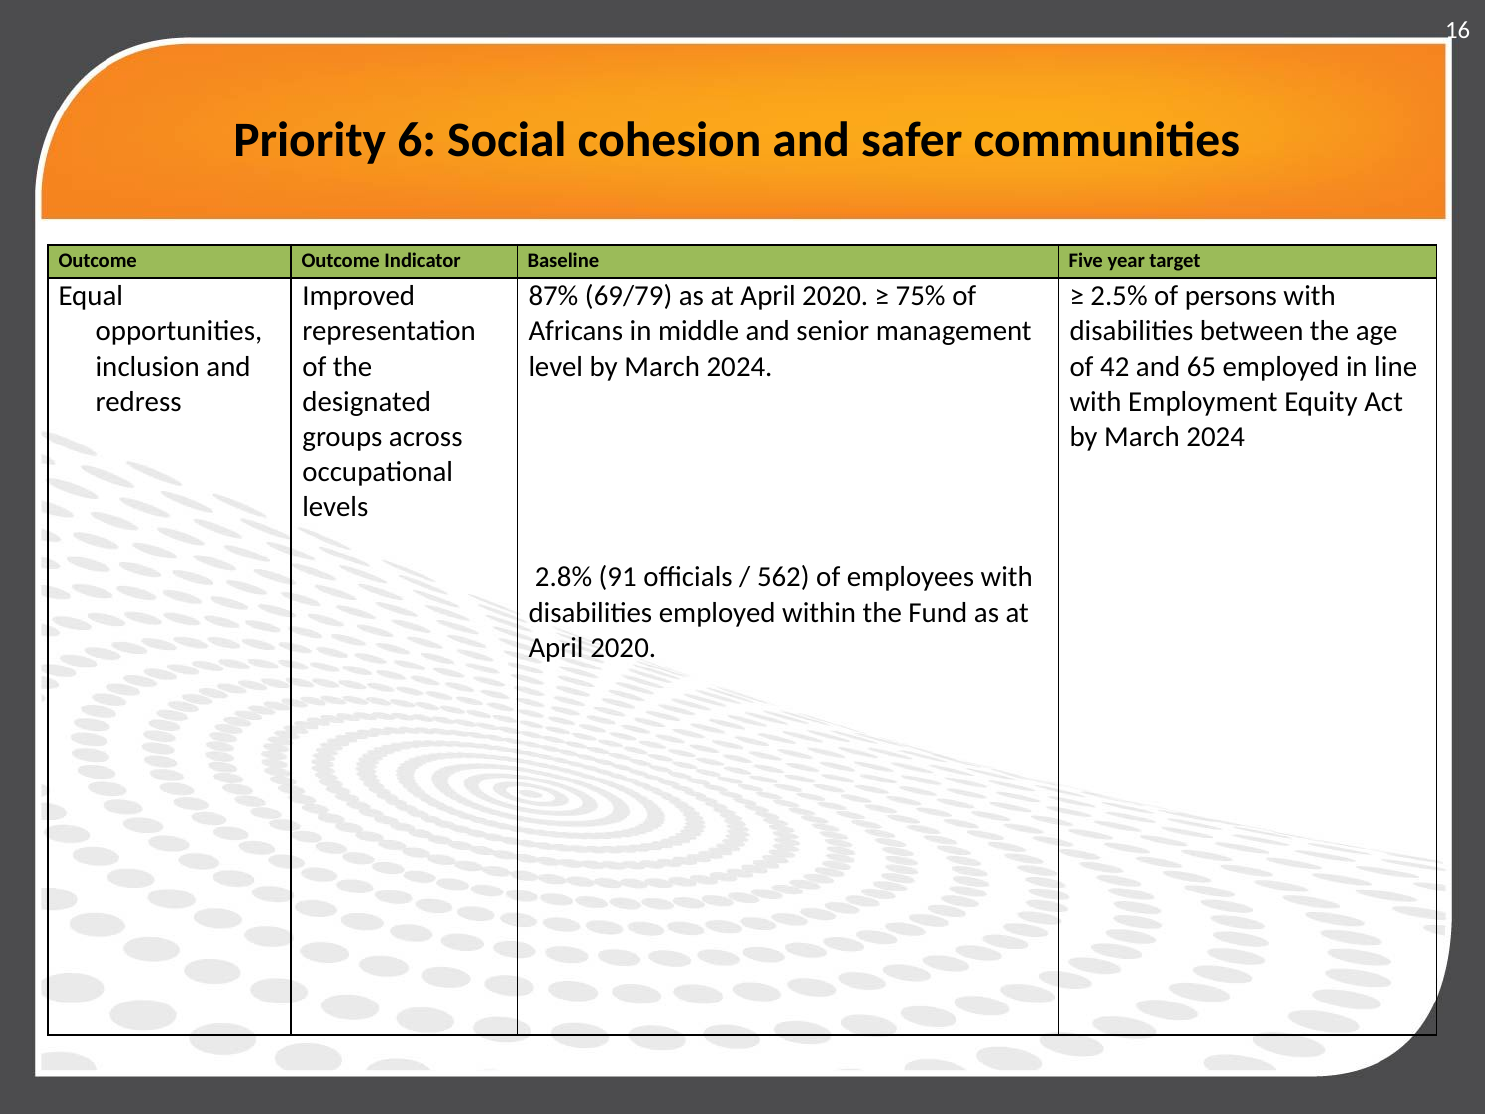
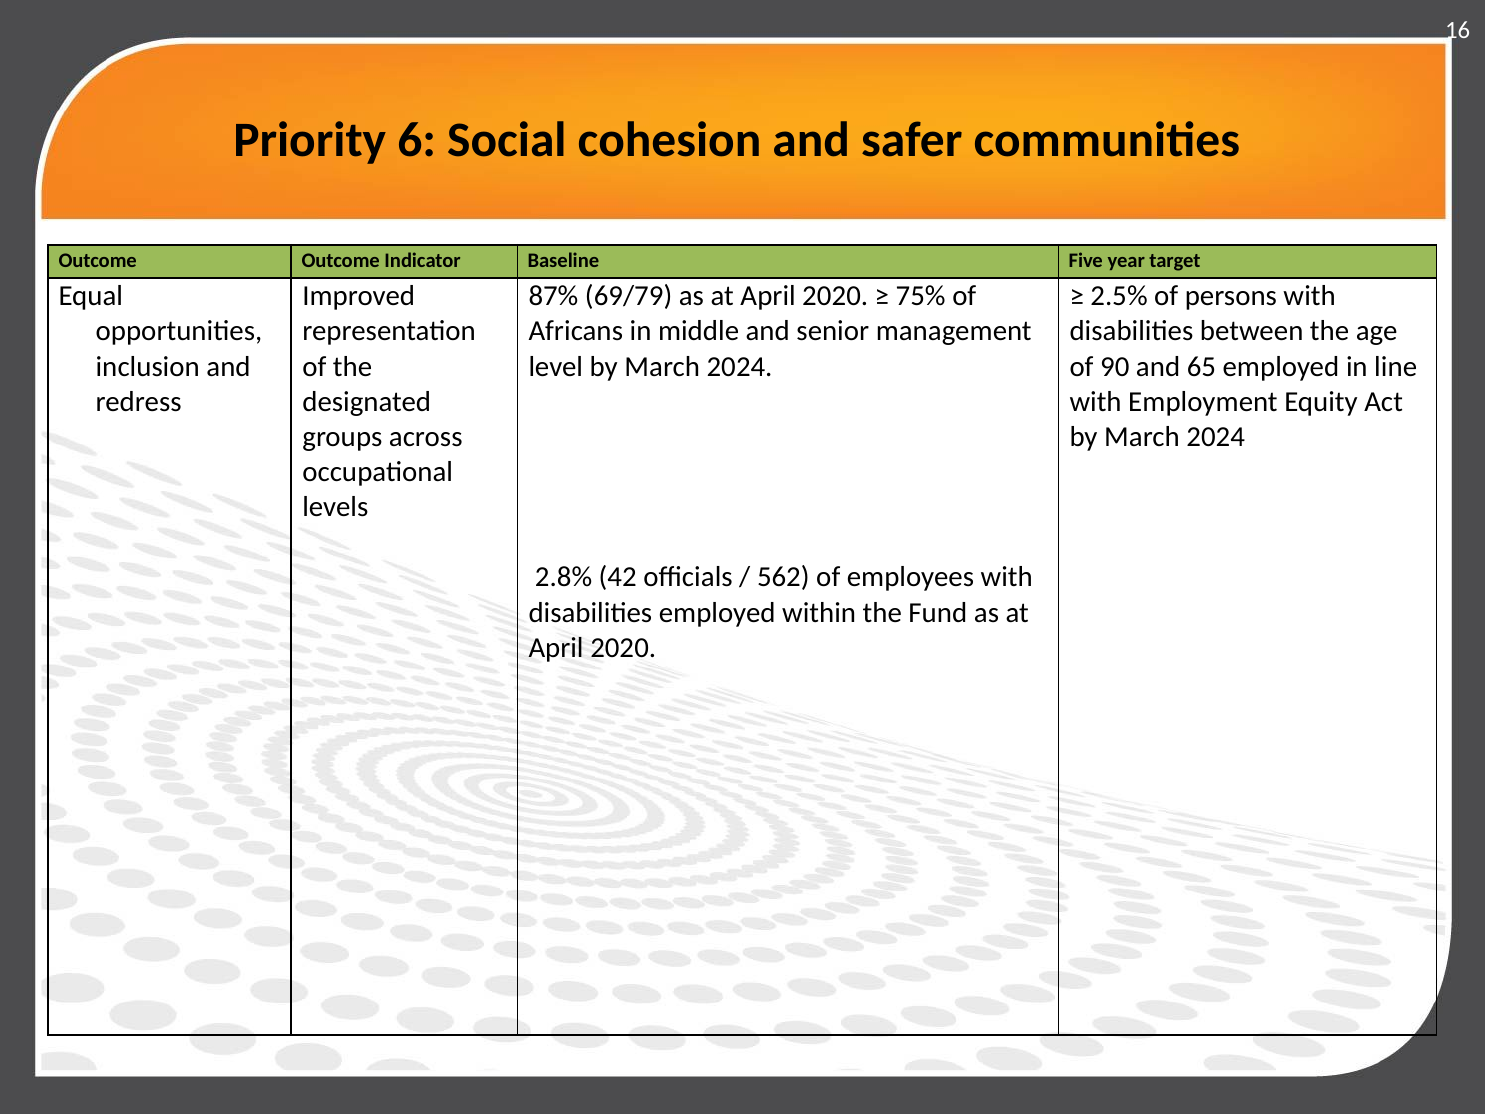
42: 42 -> 90
91: 91 -> 42
